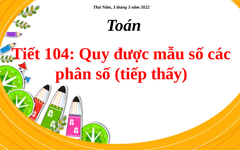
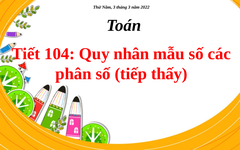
được: được -> nhân
